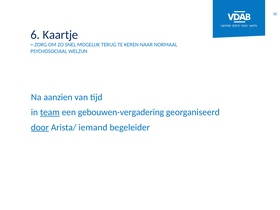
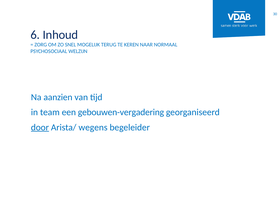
Kaartje: Kaartje -> Inhoud
team underline: present -> none
iemand: iemand -> wegens
